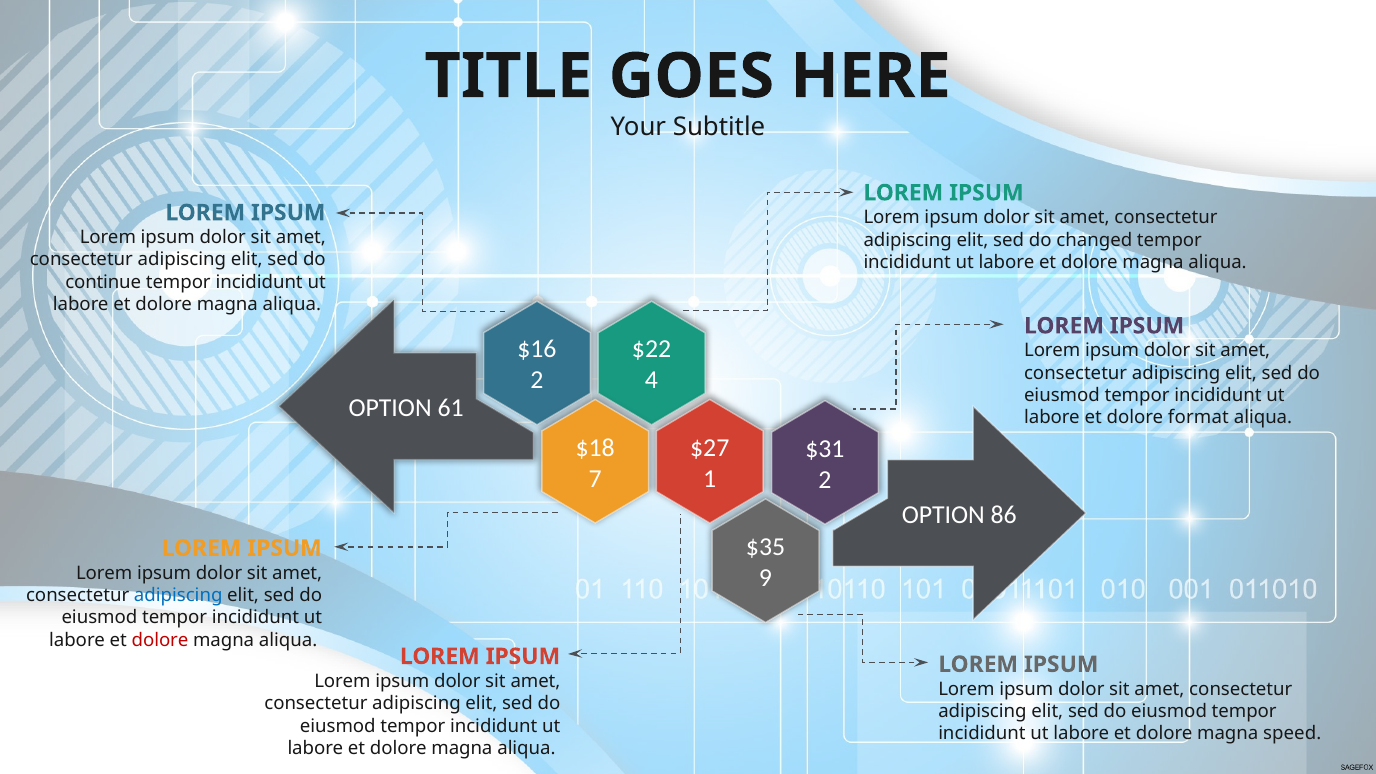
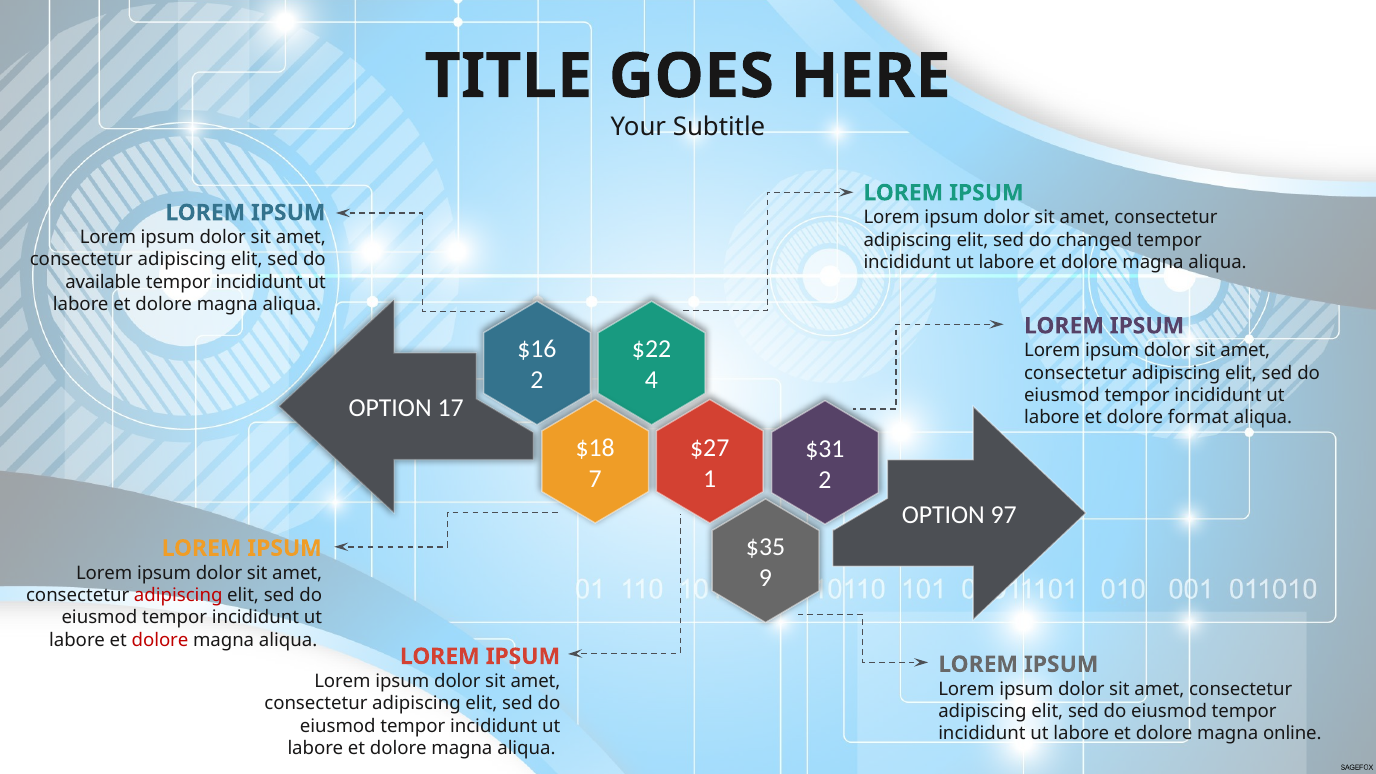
continue: continue -> available
61: 61 -> 17
86: 86 -> 97
adipiscing at (178, 595) colour: blue -> red
speed: speed -> online
